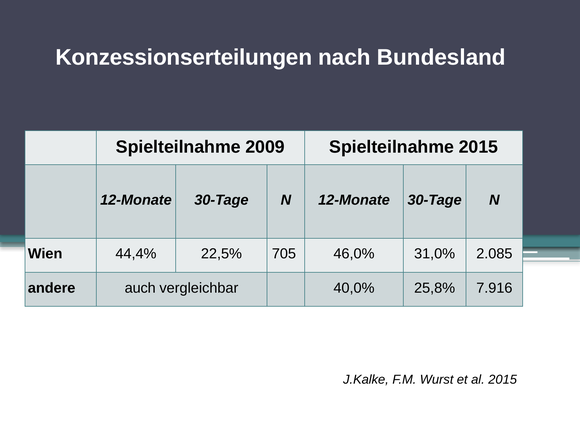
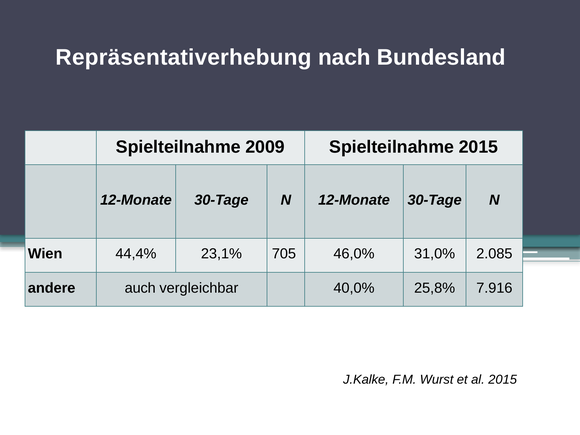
Konzessionserteilungen: Konzessionserteilungen -> Repräsentativerhebung
22,5%: 22,5% -> 23,1%
